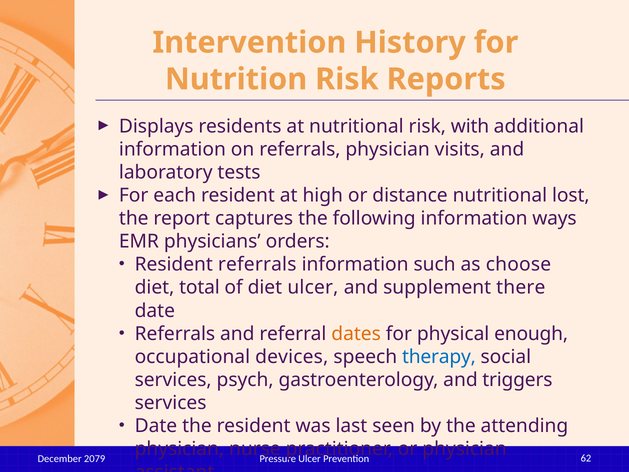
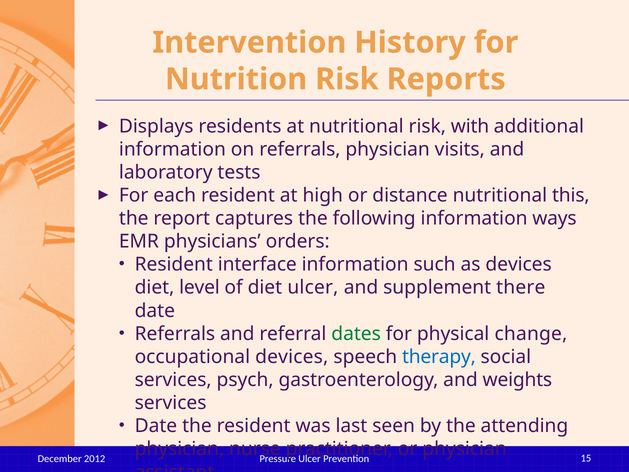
lost: lost -> this
Resident referrals: referrals -> interface
as choose: choose -> devices
total: total -> level
dates at (356, 334) colour: orange -> green
enough: enough -> change
triggers: triggers -> weights
62: 62 -> 15
2079: 2079 -> 2012
